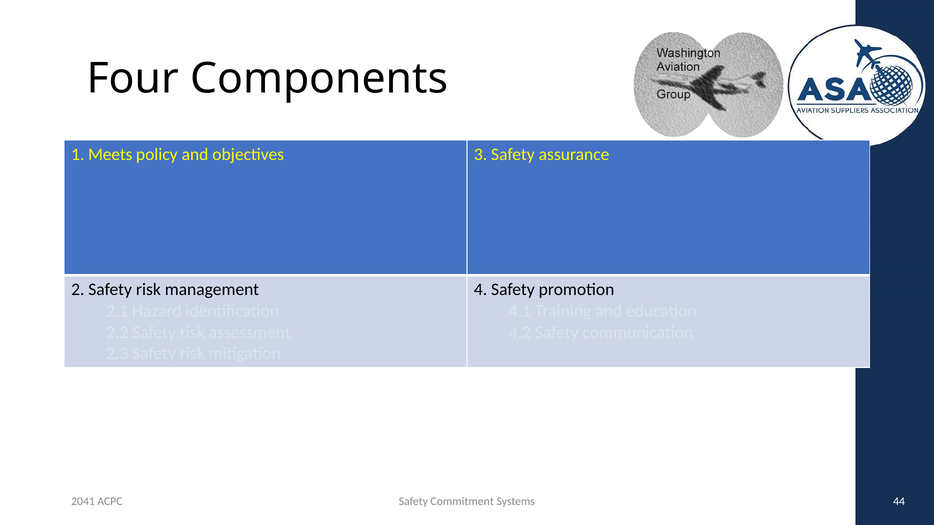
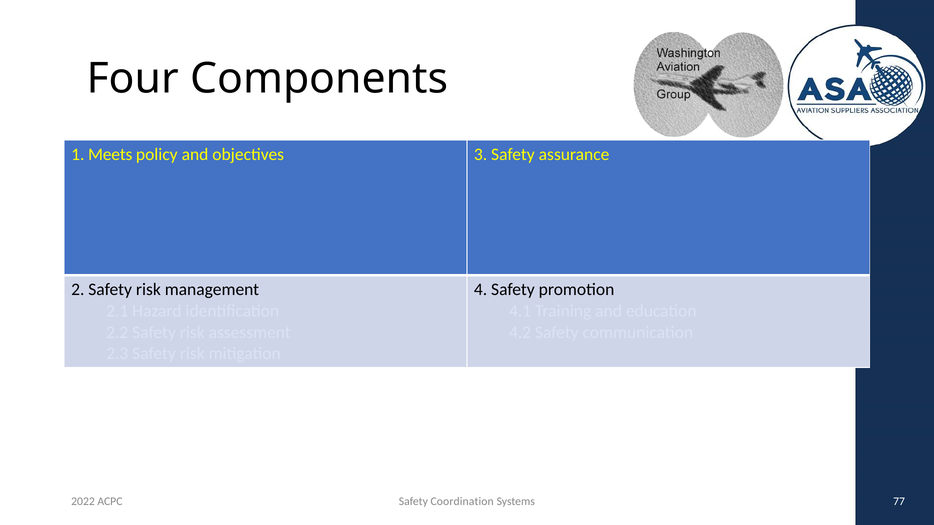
Safety Commitment: Commitment -> Coordination
44: 44 -> 77
2041: 2041 -> 2022
